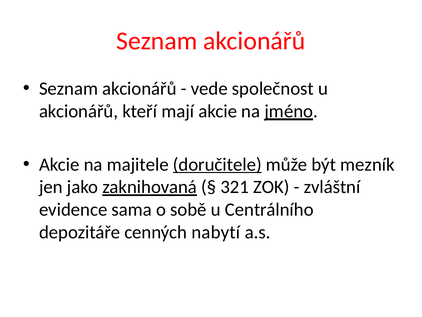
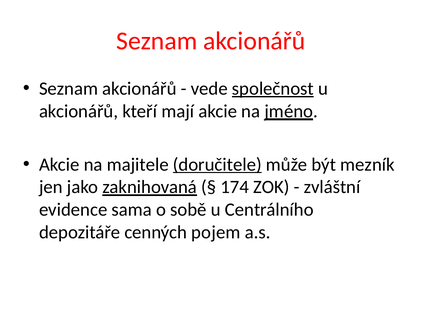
společnost underline: none -> present
321: 321 -> 174
nabytí: nabytí -> pojem
